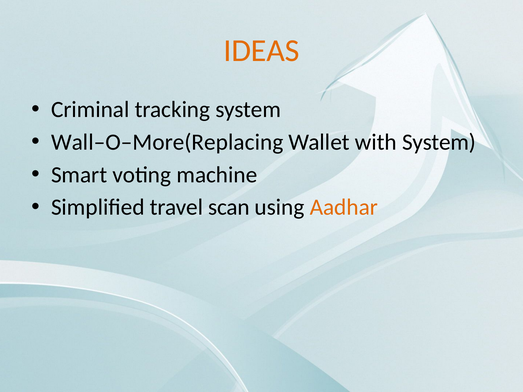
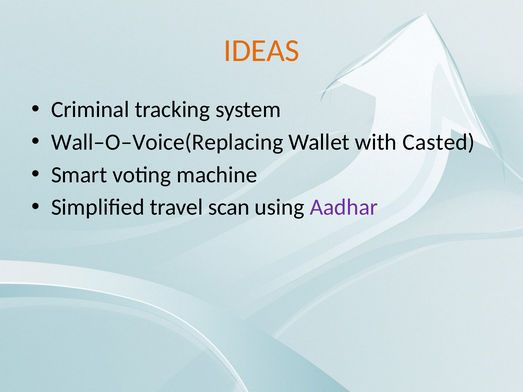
Wall–O–More(Replacing: Wall–O–More(Replacing -> Wall–O–Voice(Replacing
with System: System -> Casted
Aadhar colour: orange -> purple
